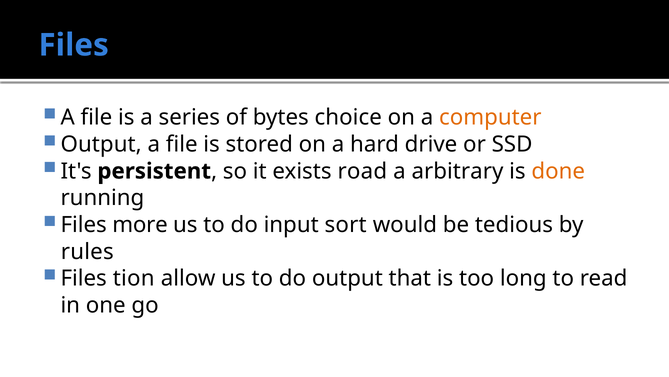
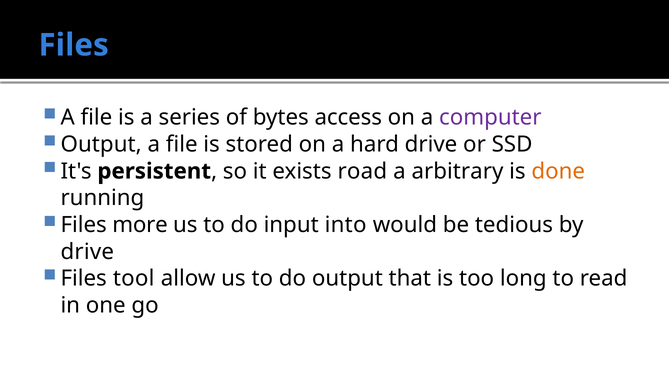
choice: choice -> access
computer colour: orange -> purple
sort: sort -> into
rules at (87, 251): rules -> drive
tion: tion -> tool
